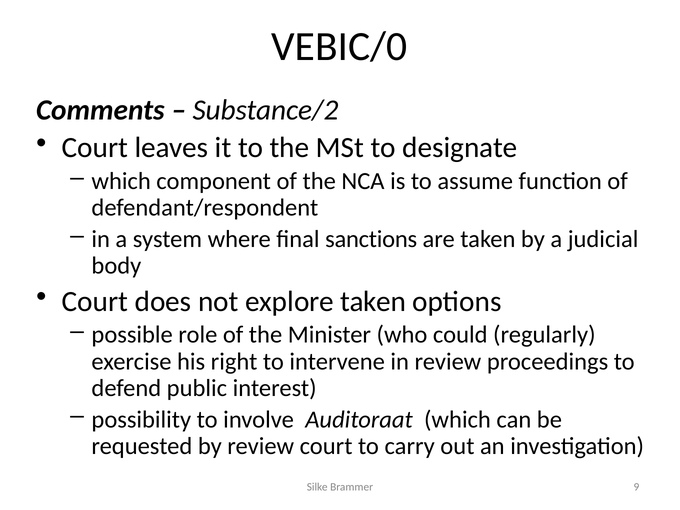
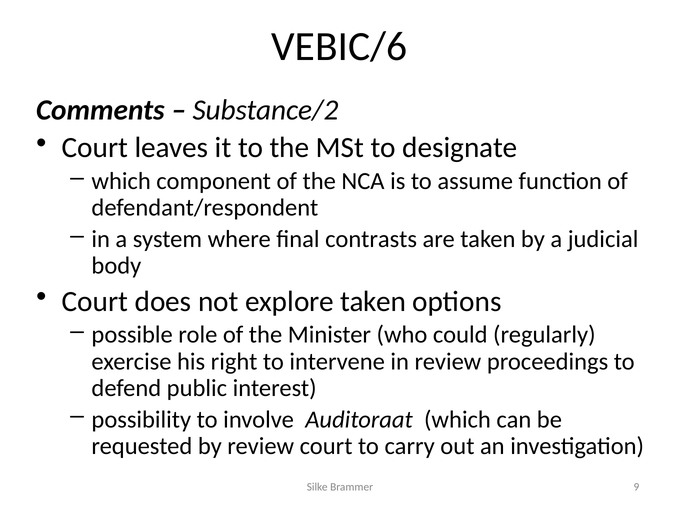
VEBIC/0: VEBIC/0 -> VEBIC/6
sanctions: sanctions -> contrasts
